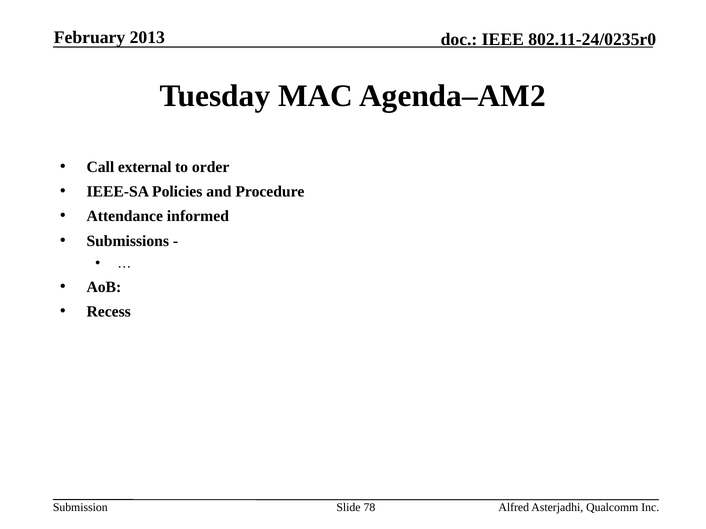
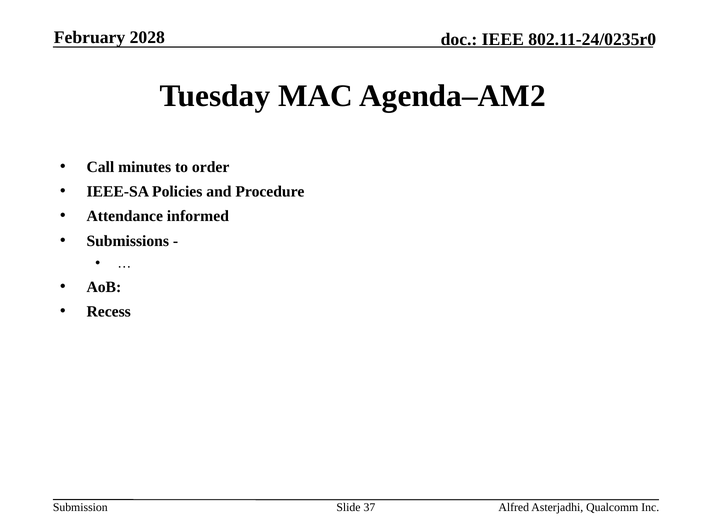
2013: 2013 -> 2028
external: external -> minutes
78: 78 -> 37
